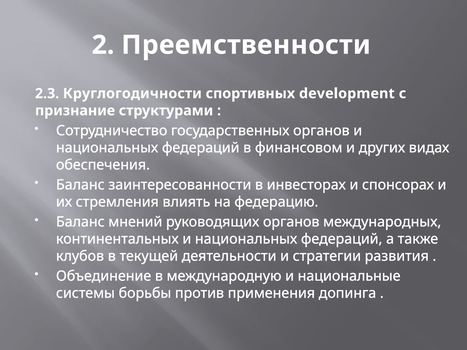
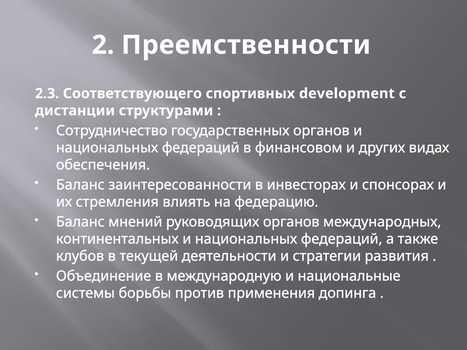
Круглогодичности: Круглогодичности -> Соответствующего
признание: признание -> дистанции
